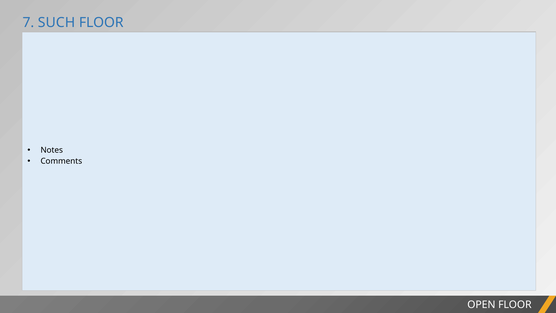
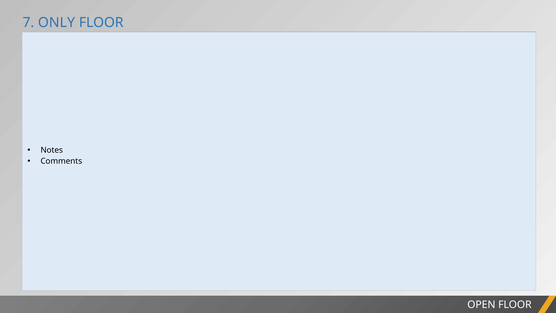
SUCH: SUCH -> ONLY
